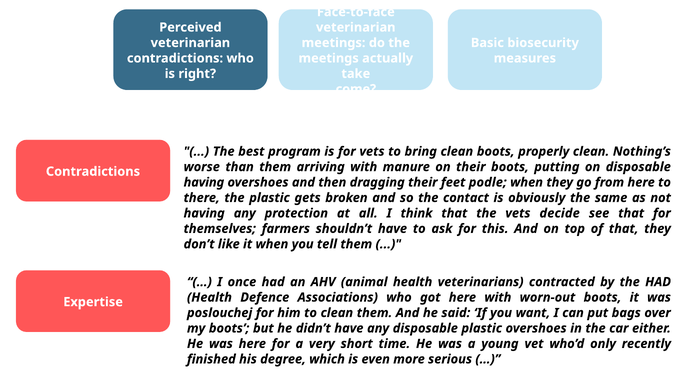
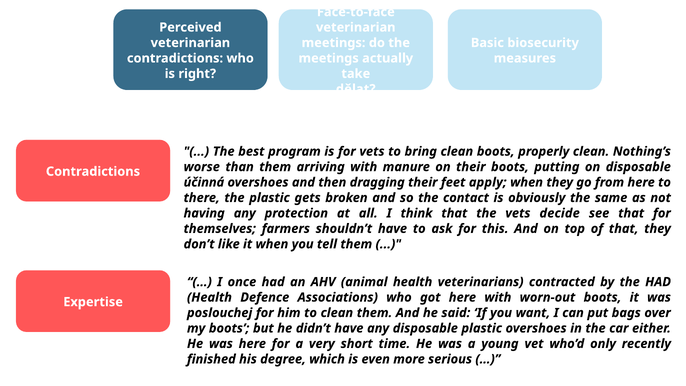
come: come -> dělat
having at (204, 182): having -> účinná
podle: podle -> apply
